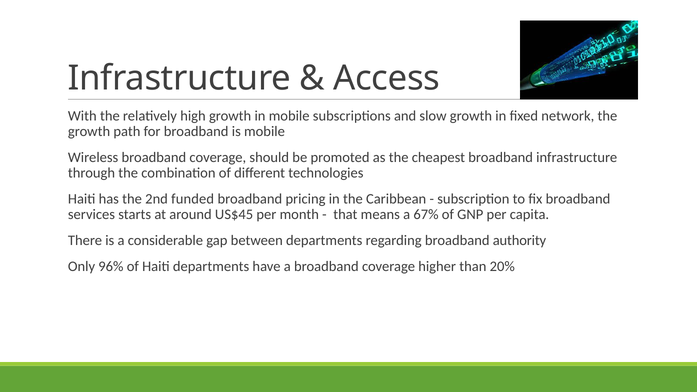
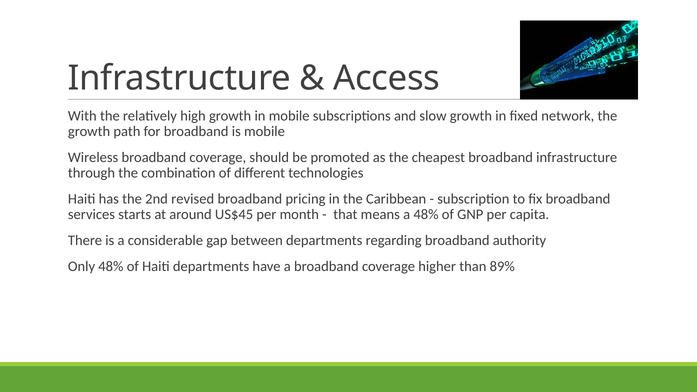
funded: funded -> revised
a 67%: 67% -> 48%
Only 96%: 96% -> 48%
20%: 20% -> 89%
